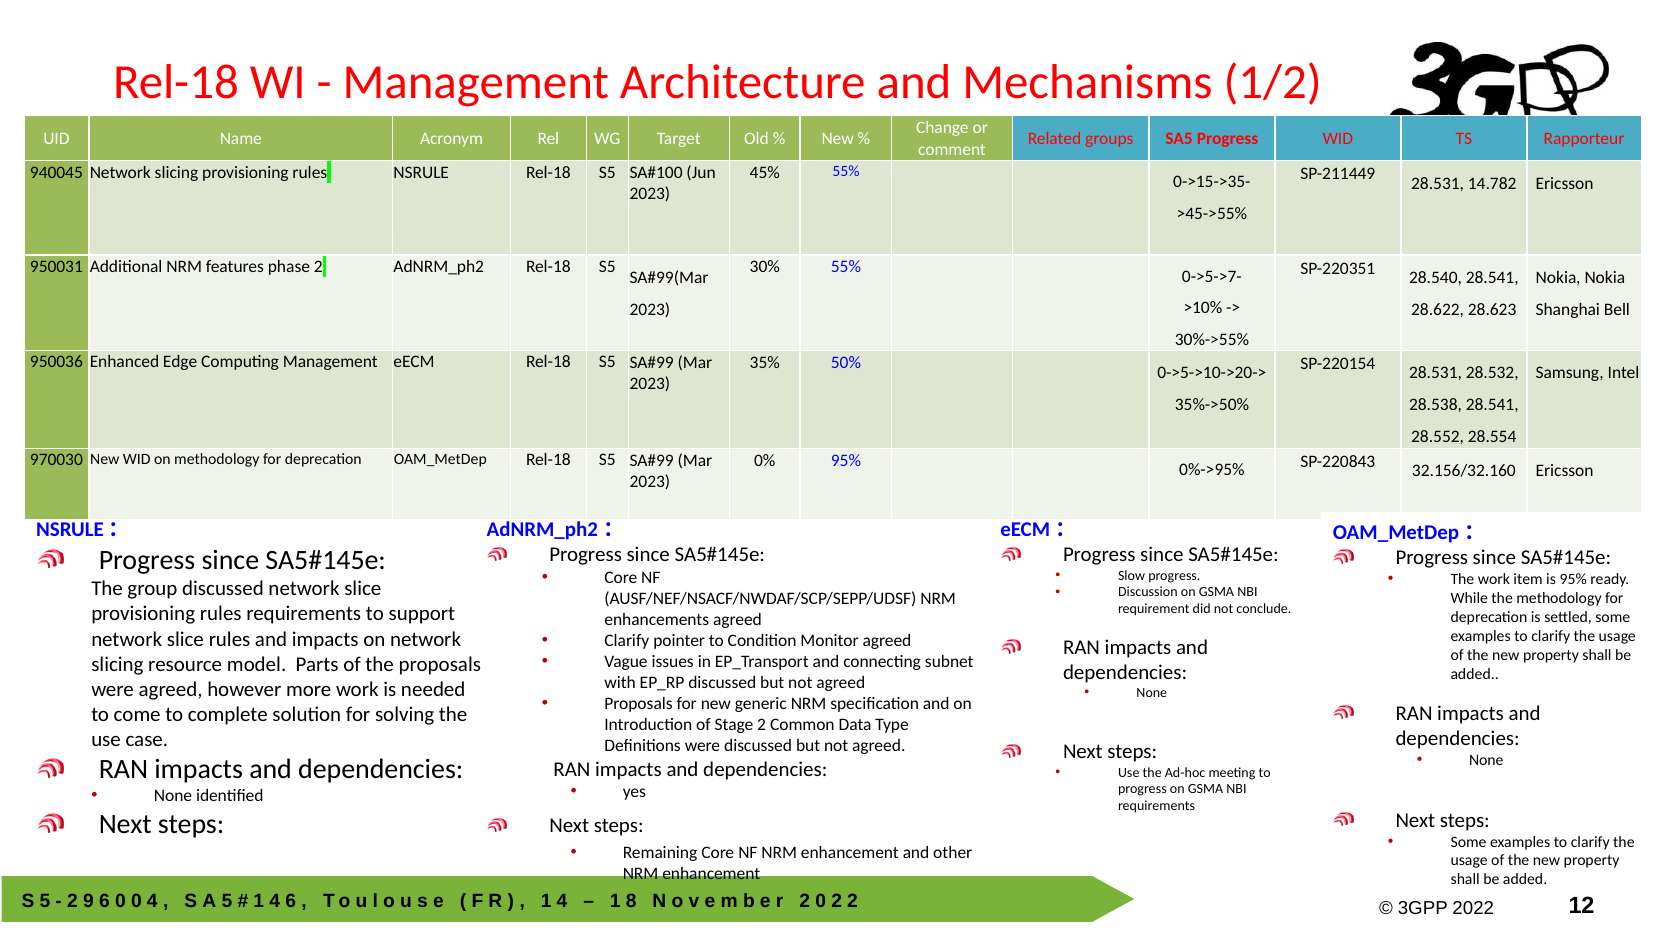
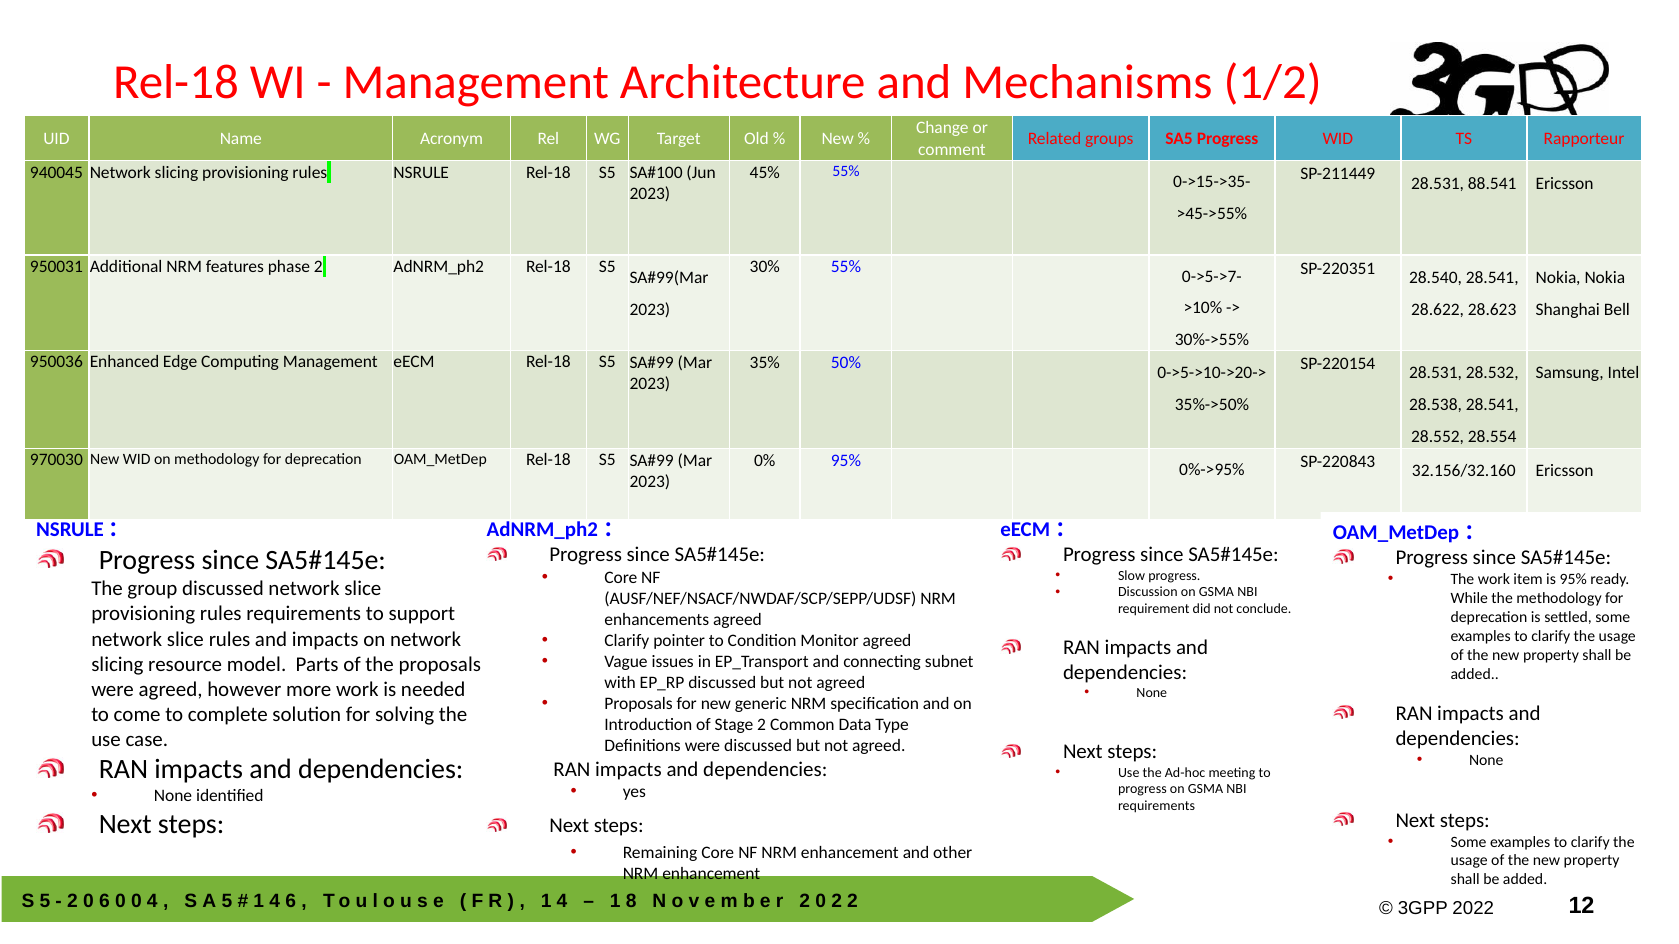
14.782: 14.782 -> 88.541
9 at (89, 902): 9 -> 0
